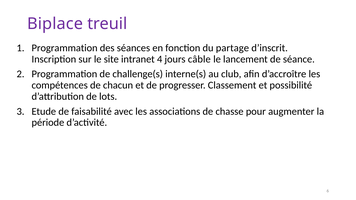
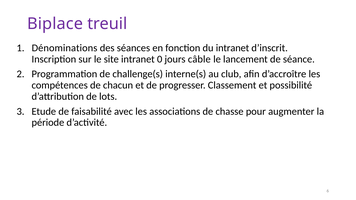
Programmation at (65, 48): Programmation -> Dénominations
du partage: partage -> intranet
4: 4 -> 0
